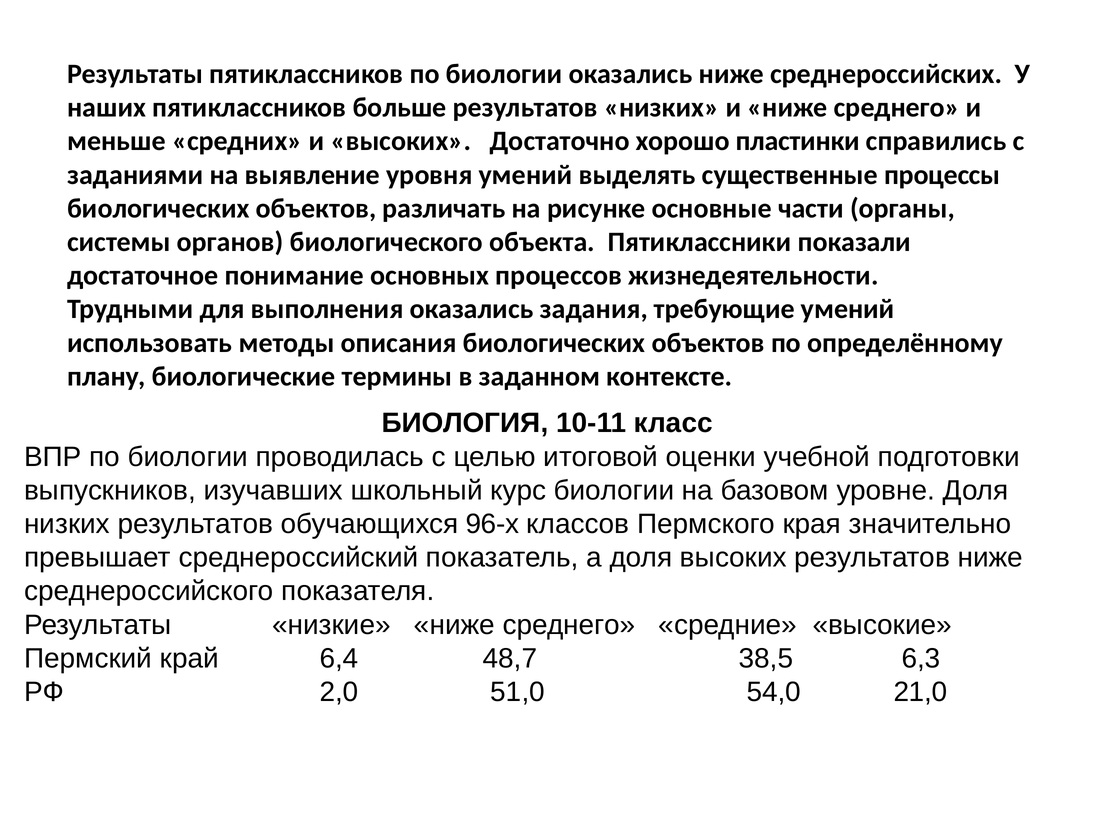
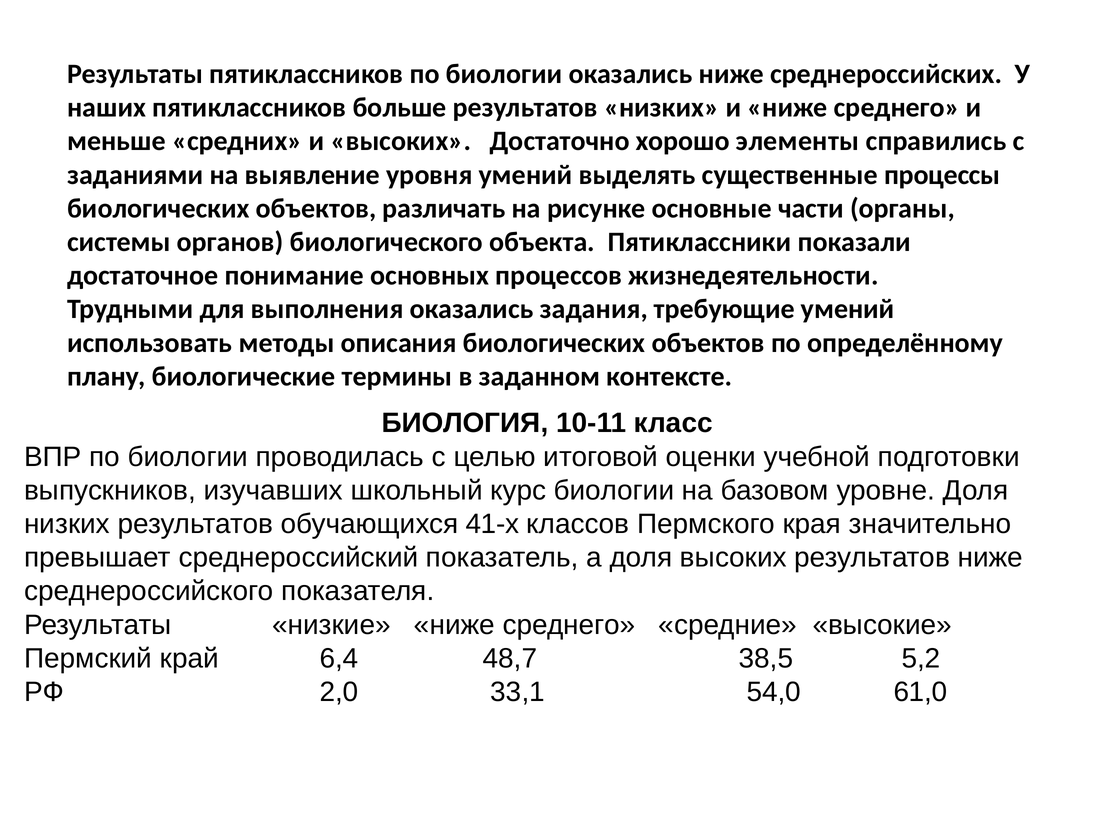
пластинки: пластинки -> элементы
96-х: 96-х -> 41-х
6,3: 6,3 -> 5,2
51,0: 51,0 -> 33,1
21,0: 21,0 -> 61,0
